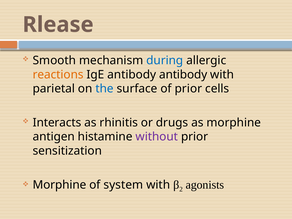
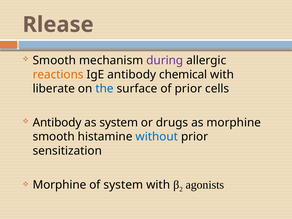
during colour: blue -> purple
antibody antibody: antibody -> chemical
parietal: parietal -> liberate
Interacts at (57, 123): Interacts -> Antibody
as rhinitis: rhinitis -> system
antigen at (54, 137): antigen -> smooth
without colour: purple -> blue
